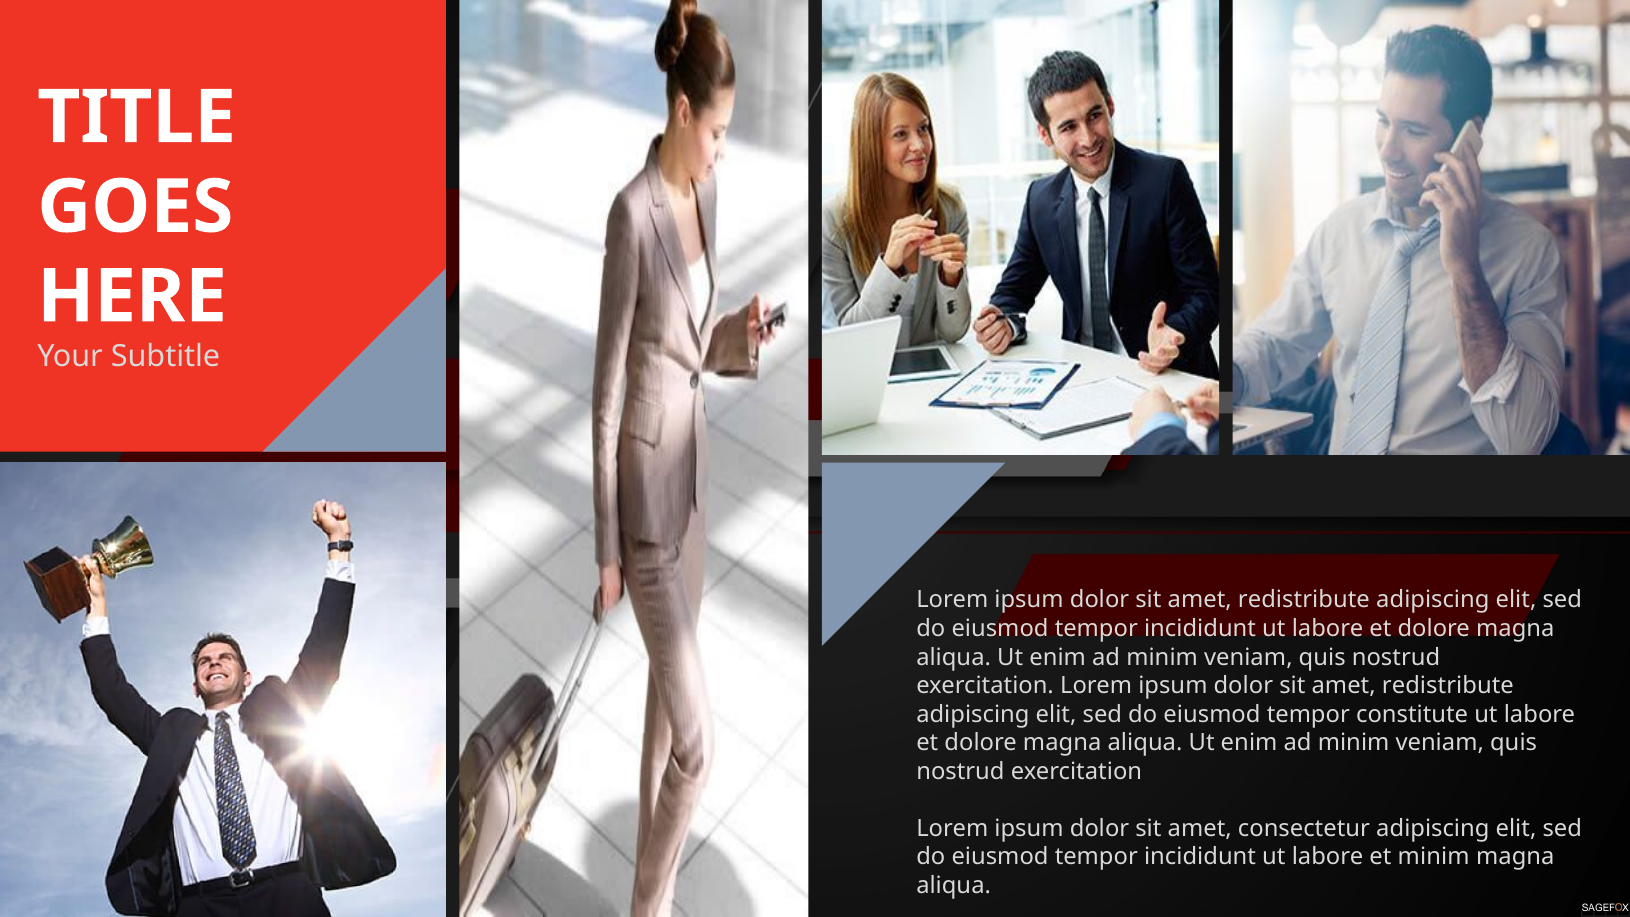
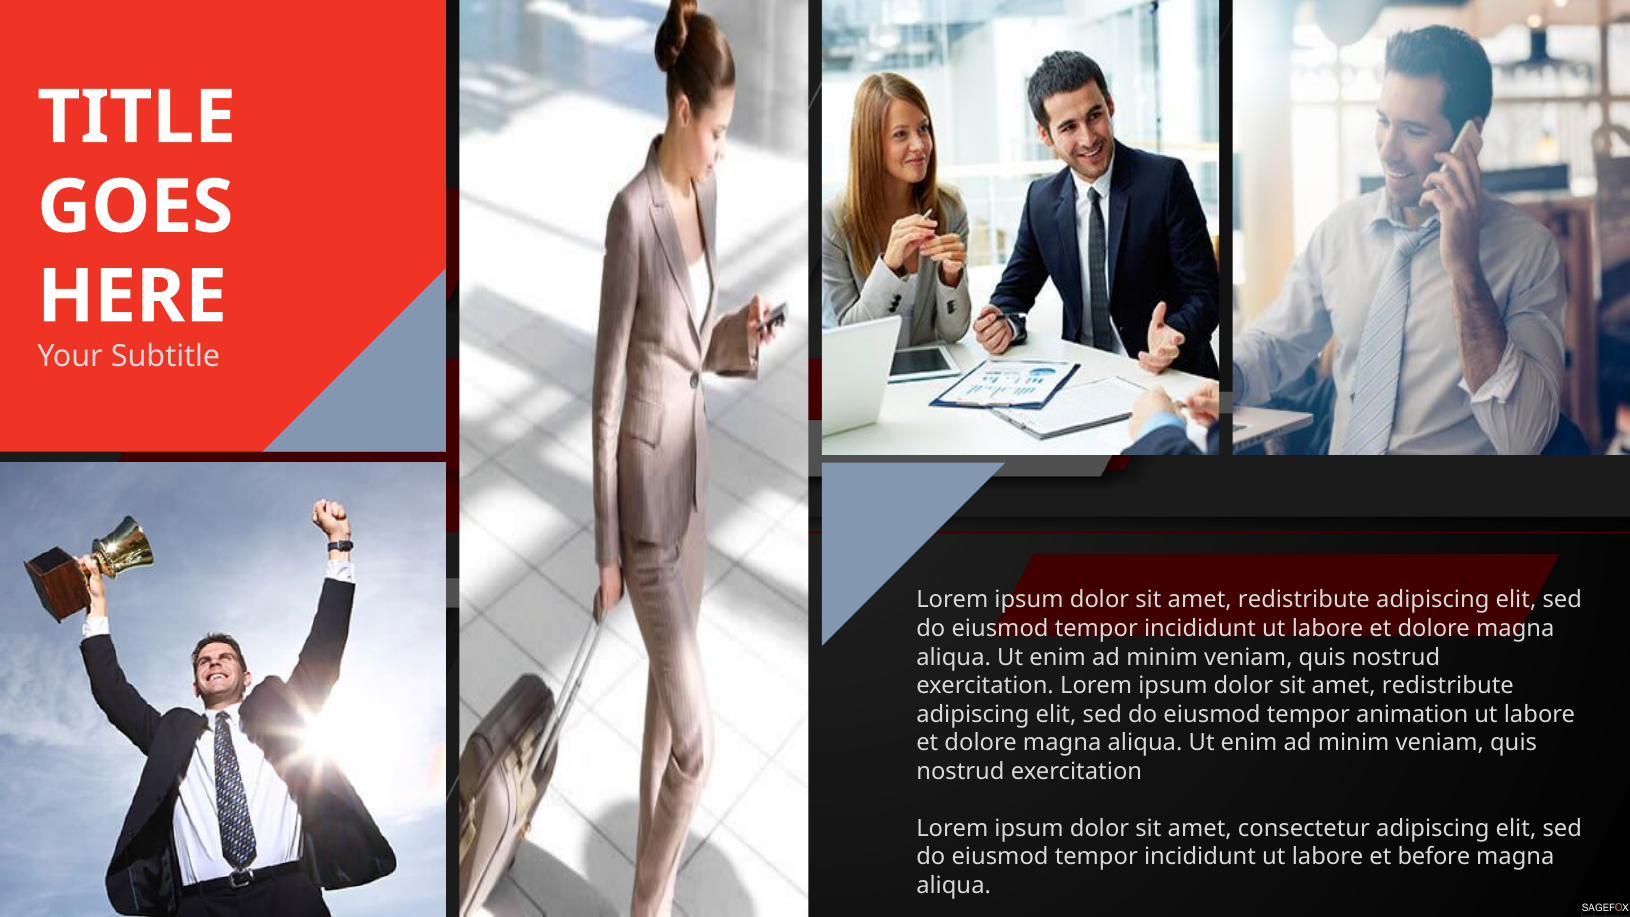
constitute: constitute -> animation
et minim: minim -> before
